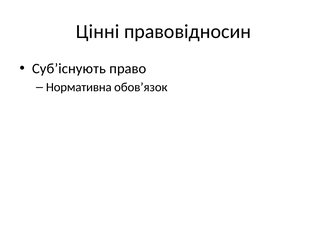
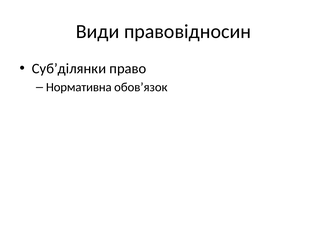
Цінні: Цінні -> Види
Суб’існують: Суб’існують -> Суб’ділянки
